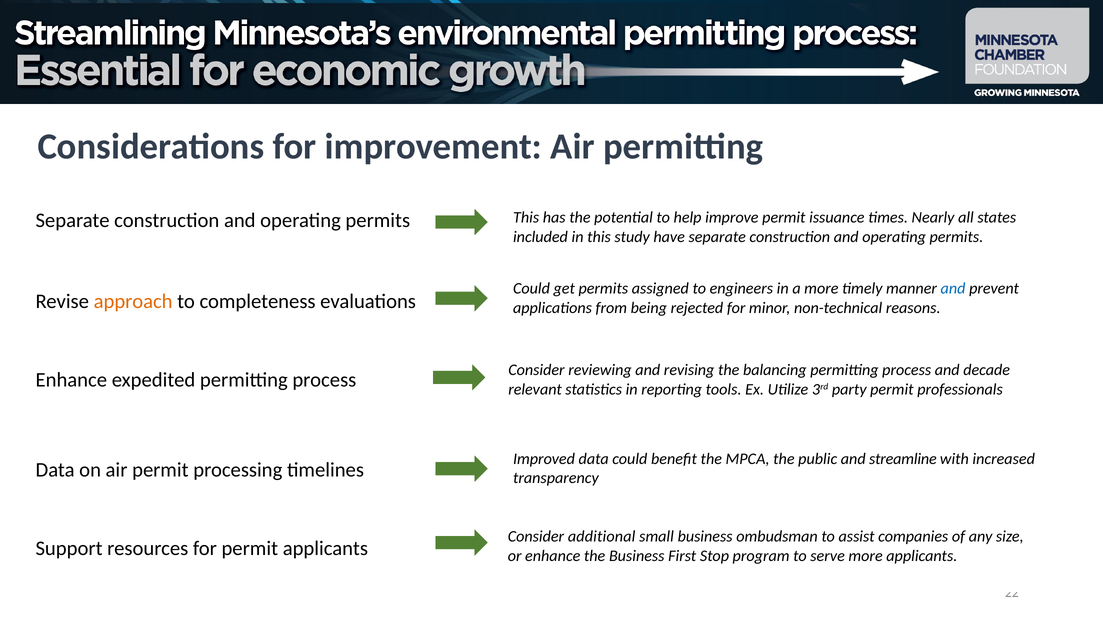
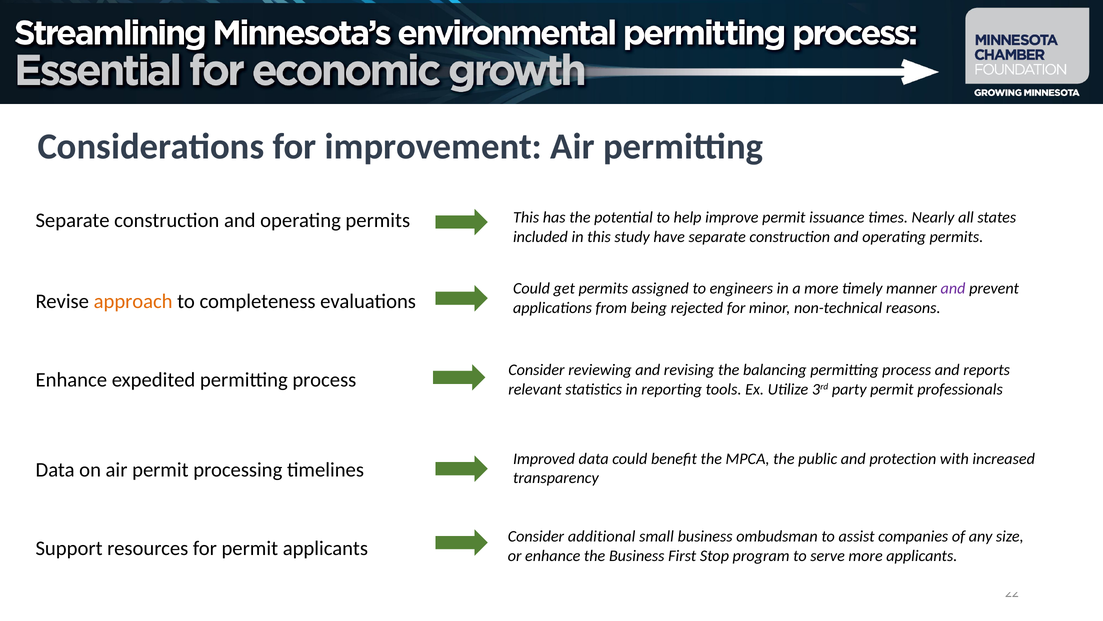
and at (953, 288) colour: blue -> purple
decade: decade -> reports
streamline: streamline -> protection
